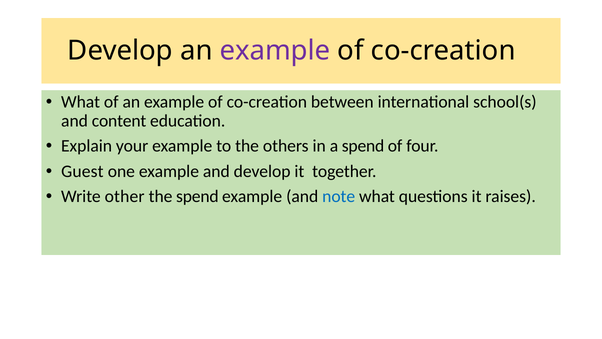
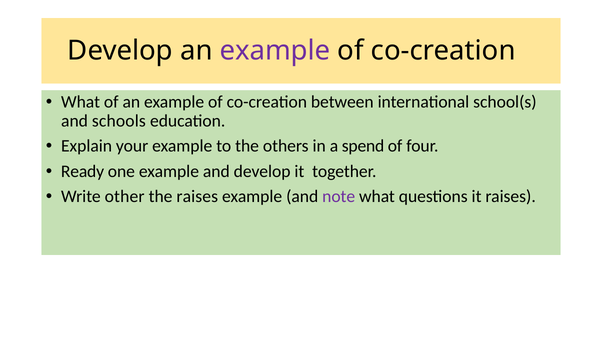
content: content -> schools
Guest: Guest -> Ready
the spend: spend -> raises
note colour: blue -> purple
